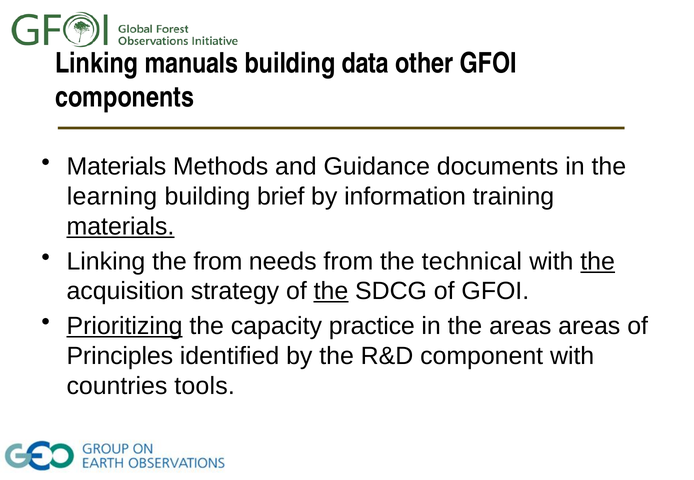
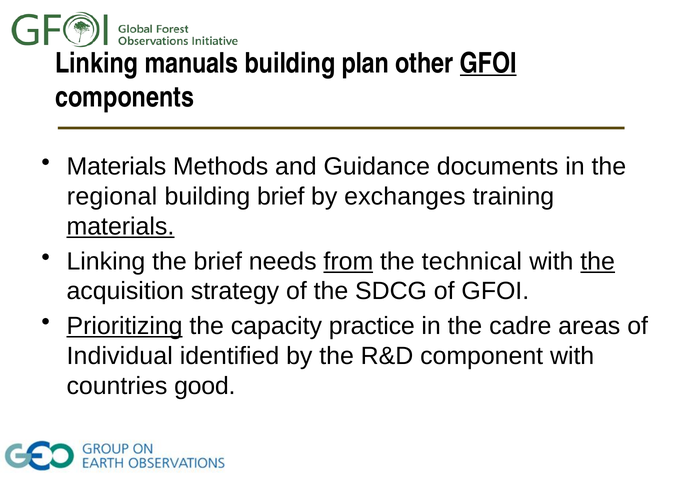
data: data -> plan
GFOI at (488, 63) underline: none -> present
learning: learning -> regional
information: information -> exchanges
the from: from -> brief
from at (348, 262) underline: none -> present
the at (331, 292) underline: present -> none
the areas: areas -> cadre
Principles: Principles -> Individual
tools: tools -> good
